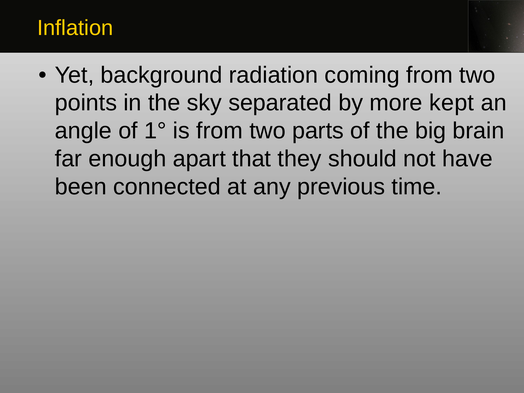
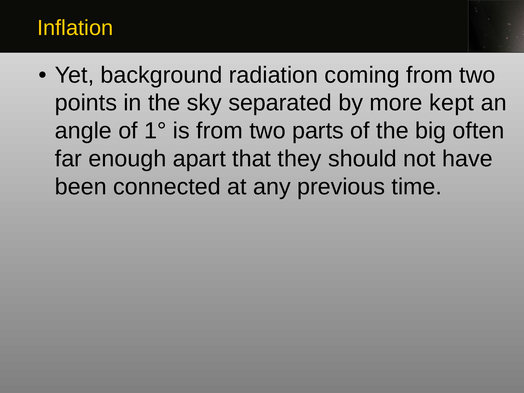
brain: brain -> often
